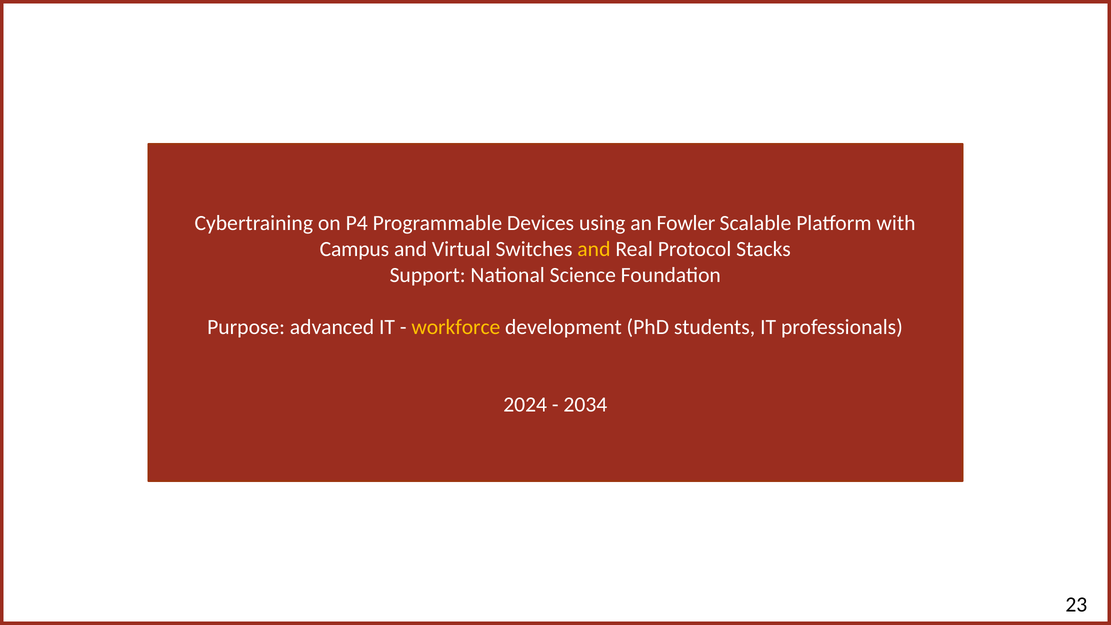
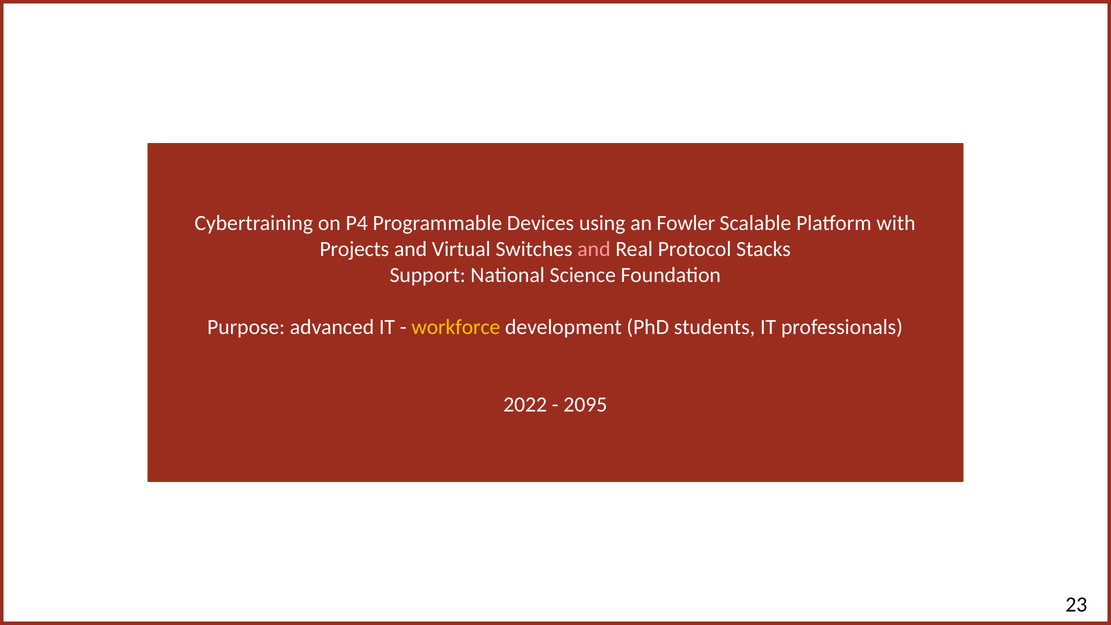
Campus: Campus -> Projects
and at (594, 249) colour: yellow -> pink
2024: 2024 -> 2022
2034: 2034 -> 2095
